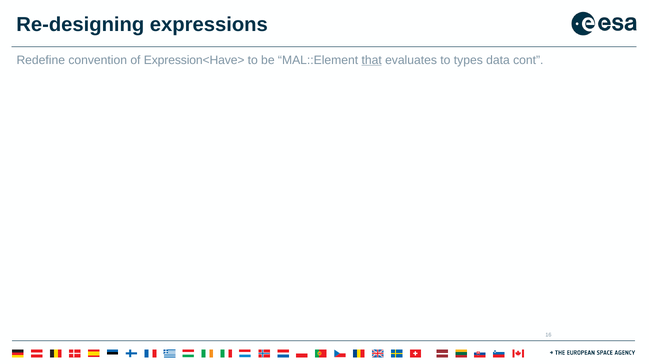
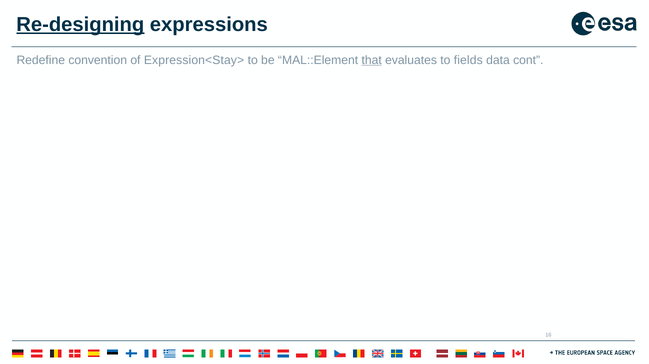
Re-designing underline: none -> present
Expression<Have>: Expression<Have> -> Expression<Stay>
types: types -> fields
